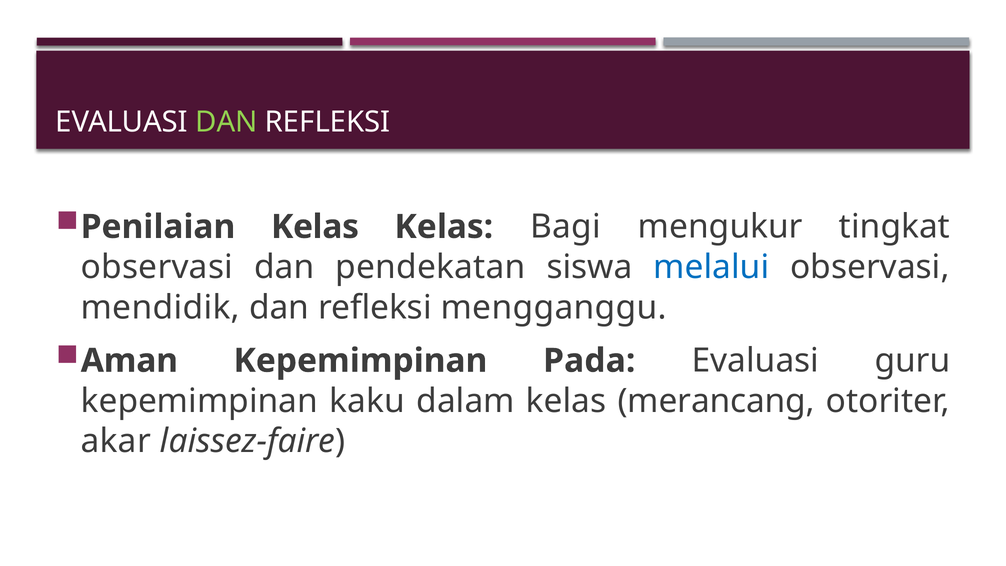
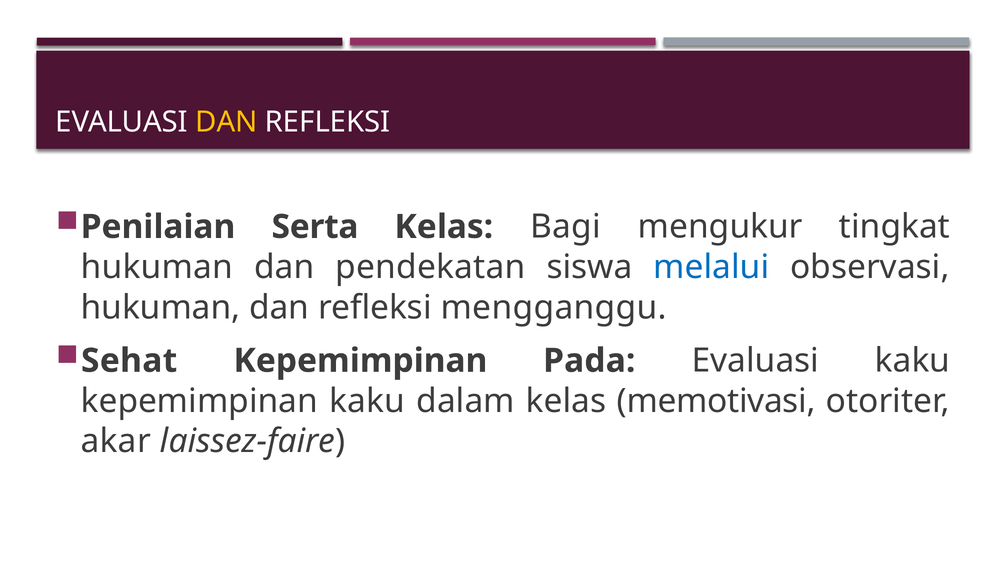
DAN at (226, 122) colour: light green -> yellow
Penilaian Kelas: Kelas -> Serta
observasi at (157, 267): observasi -> hukuman
mendidik at (160, 307): mendidik -> hukuman
Aman: Aman -> Sehat
Evaluasi guru: guru -> kaku
merancang: merancang -> memotivasi
